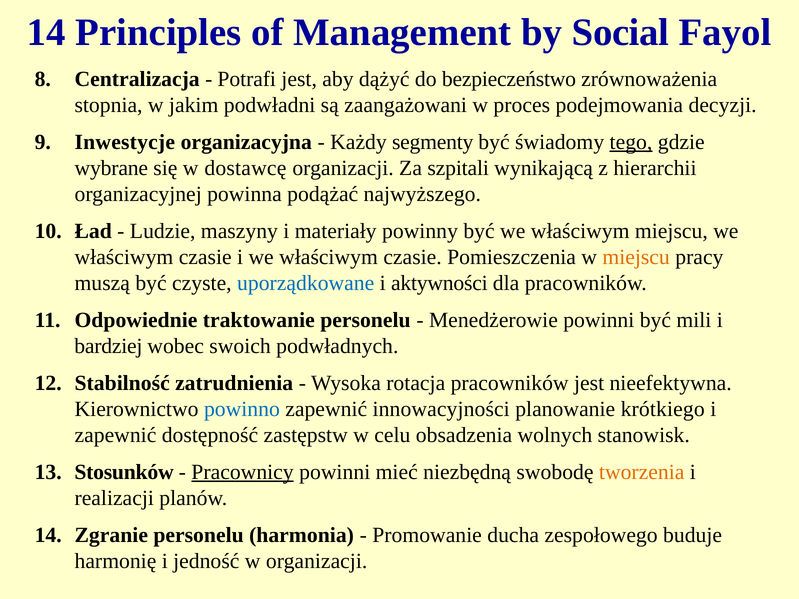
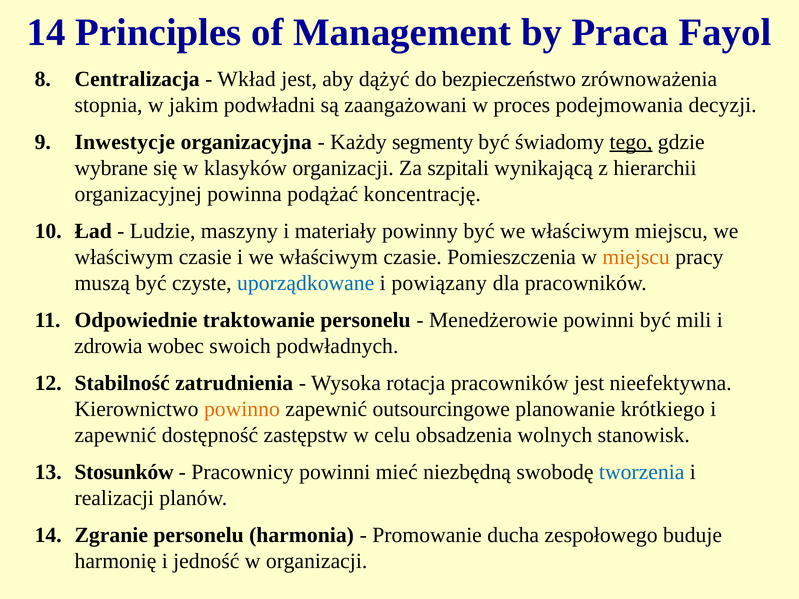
Social: Social -> Praca
Potrafi: Potrafi -> Wkład
dostawcę: dostawcę -> klasyków
najwyższego: najwyższego -> koncentrację
aktywności: aktywności -> powiązany
bardziej: bardziej -> zdrowia
powinno colour: blue -> orange
innowacyjności: innowacyjności -> outsourcingowe
Pracownicy underline: present -> none
tworzenia colour: orange -> blue
